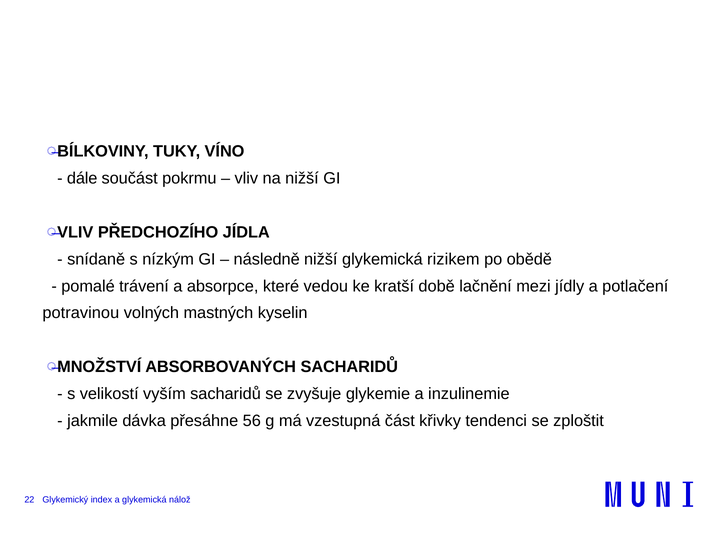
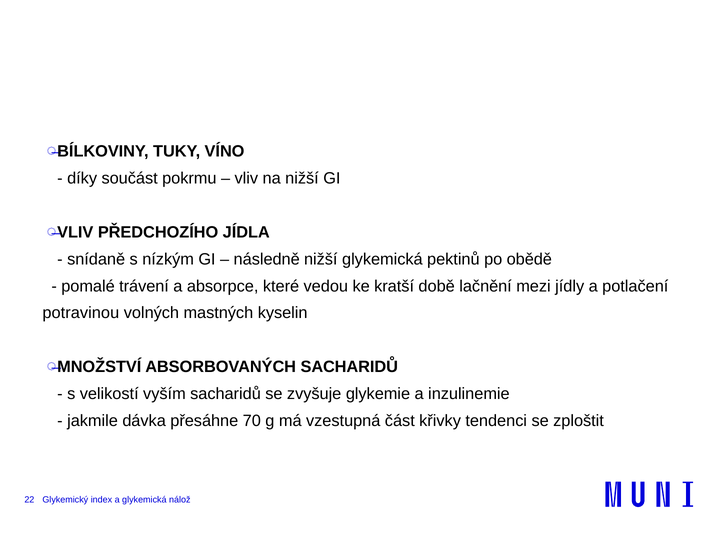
dále: dále -> díky
rizikem: rizikem -> pektinů
56: 56 -> 70
